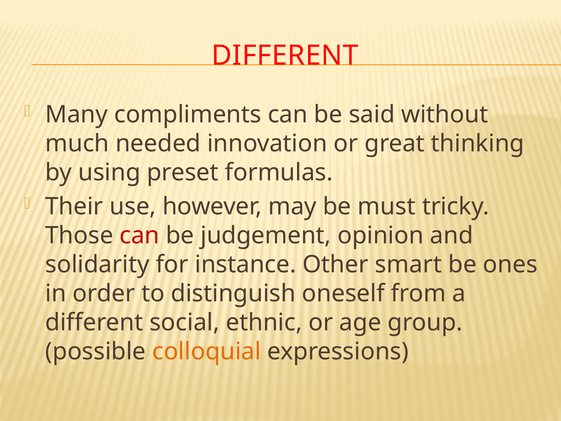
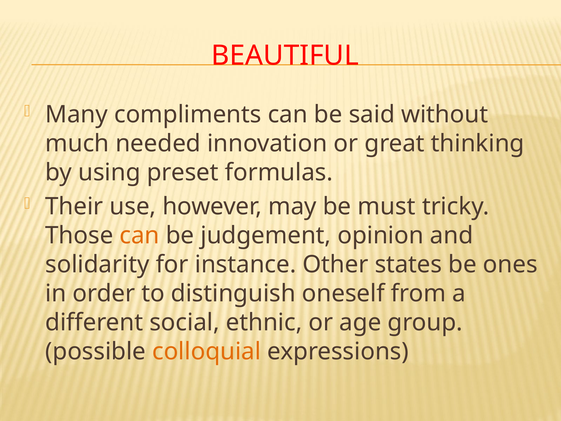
DIFFERENT at (285, 56): DIFFERENT -> BEAUTIFUL
can at (140, 235) colour: red -> orange
smart: smart -> states
